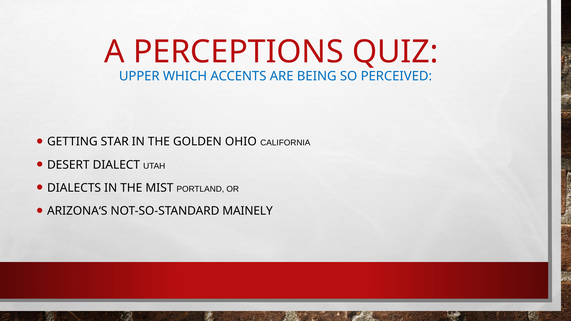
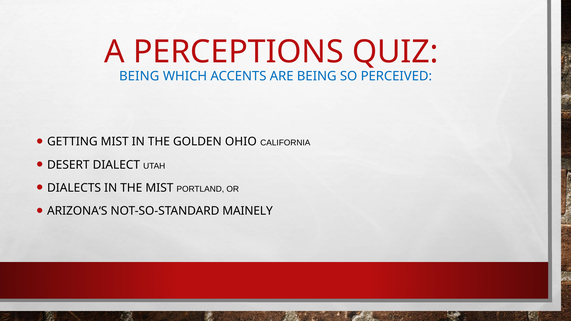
UPPER at (139, 76): UPPER -> BEING
GETTING STAR: STAR -> MIST
